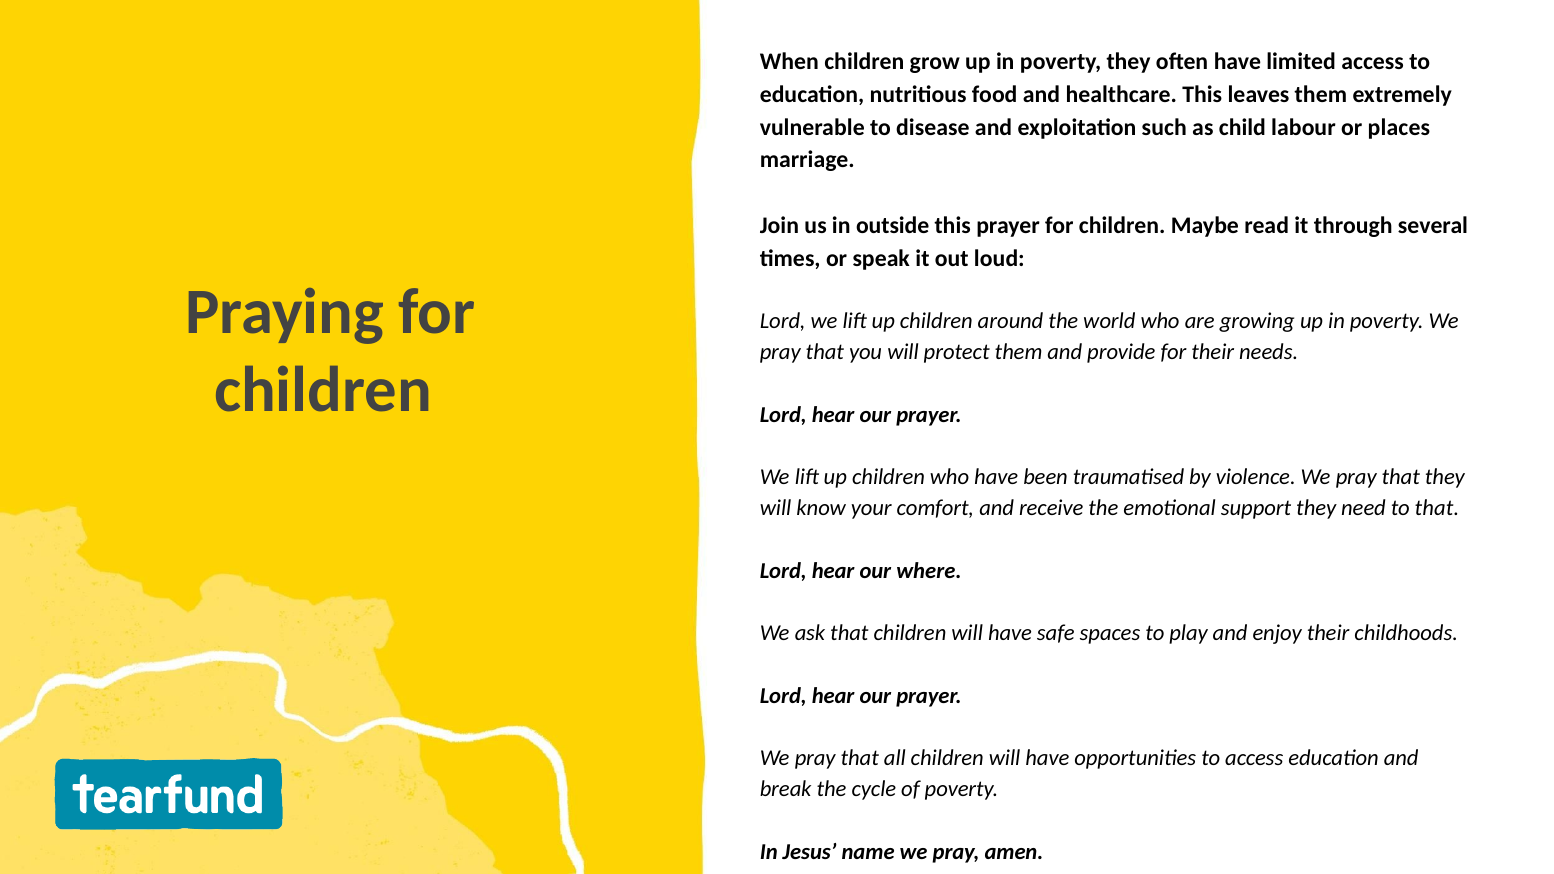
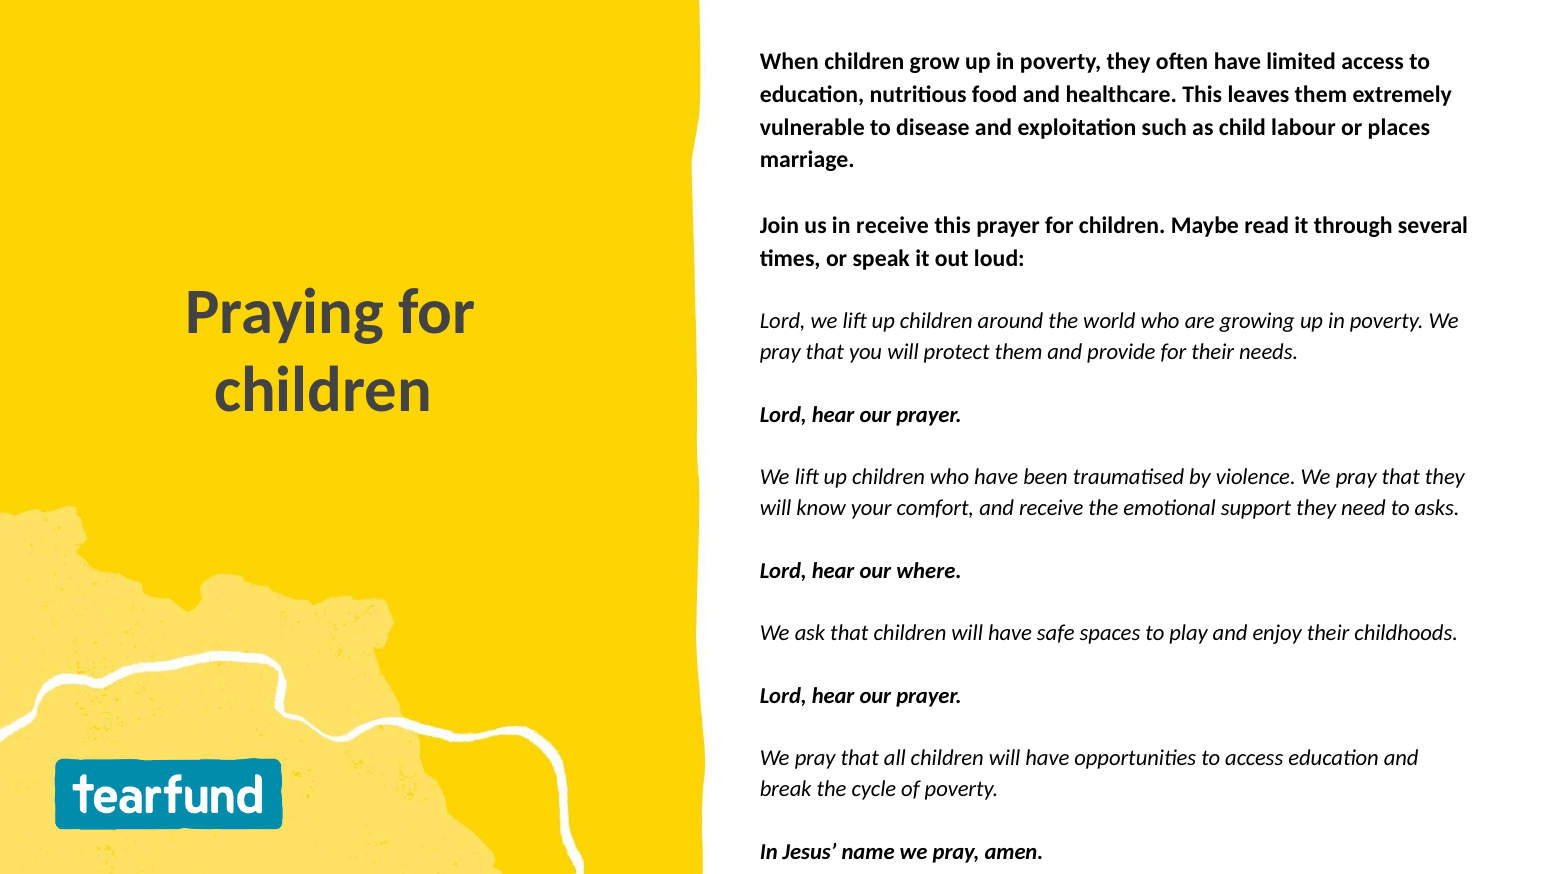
in outside: outside -> receive
to that: that -> asks
